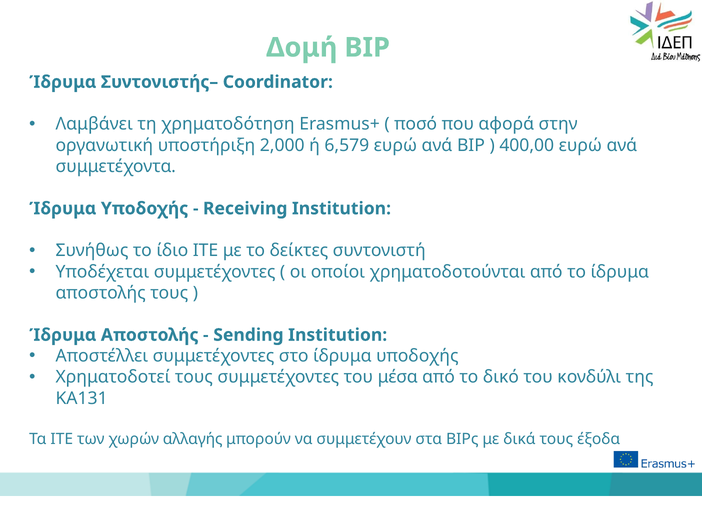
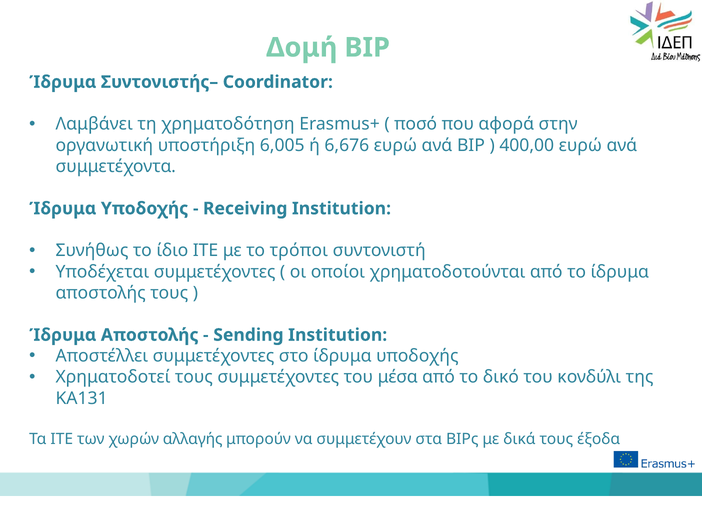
2,000: 2,000 -> 6,005
6,579: 6,579 -> 6,676
δείκτες: δείκτες -> τρόποι
